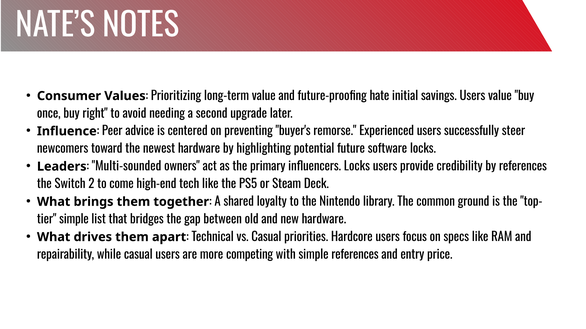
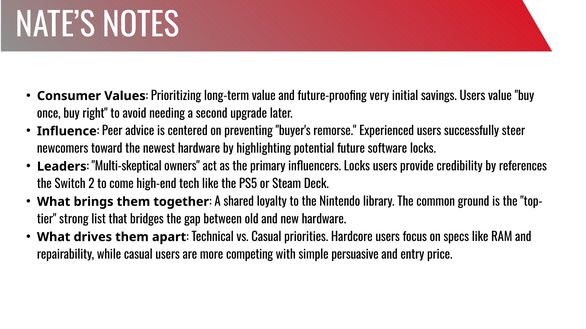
hate: hate -> very
Multi-sounded: Multi-sounded -> Multi-skeptical
simple at (74, 220): simple -> strong
simple references: references -> persuasive
